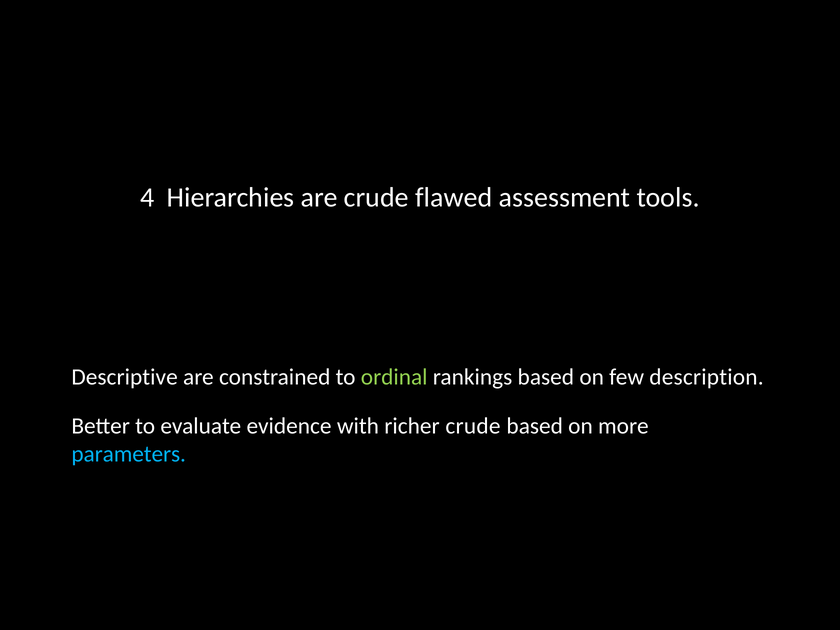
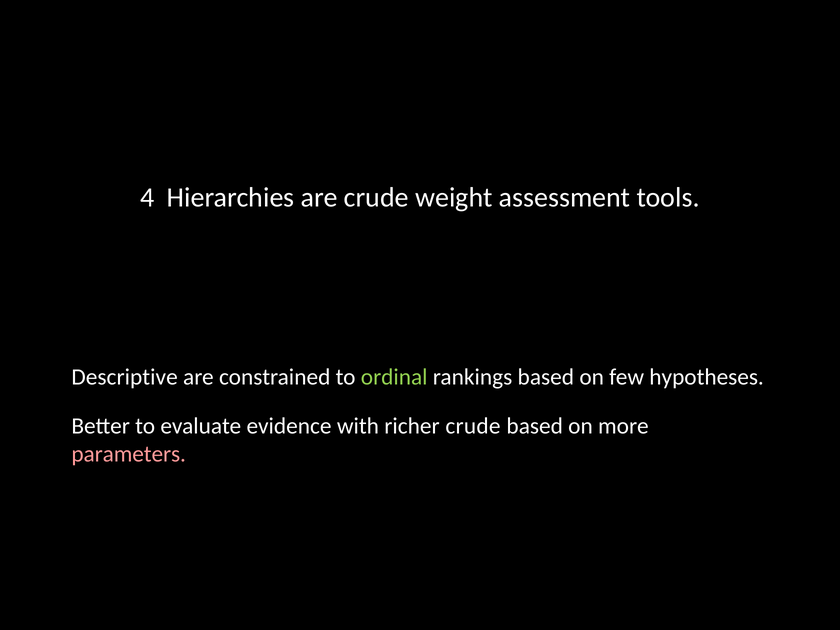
flawed: flawed -> weight
description: description -> hypotheses
parameters colour: light blue -> pink
